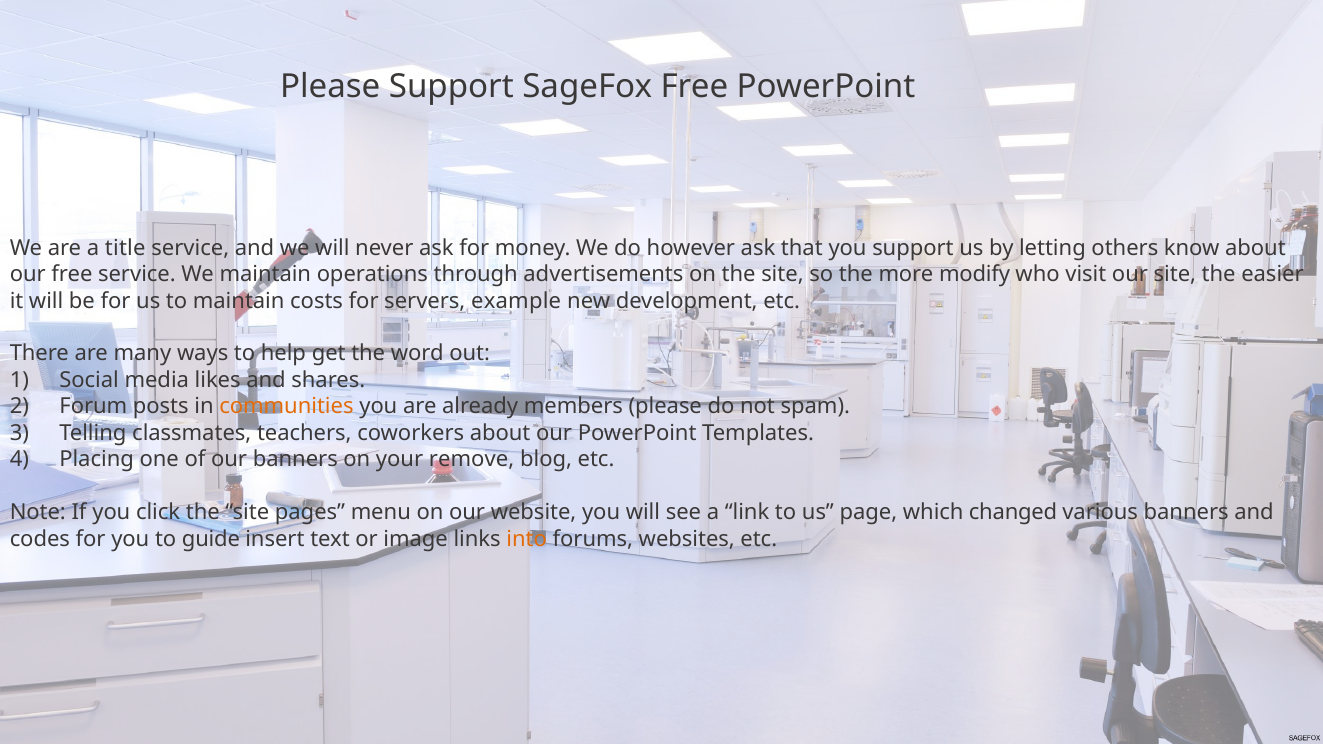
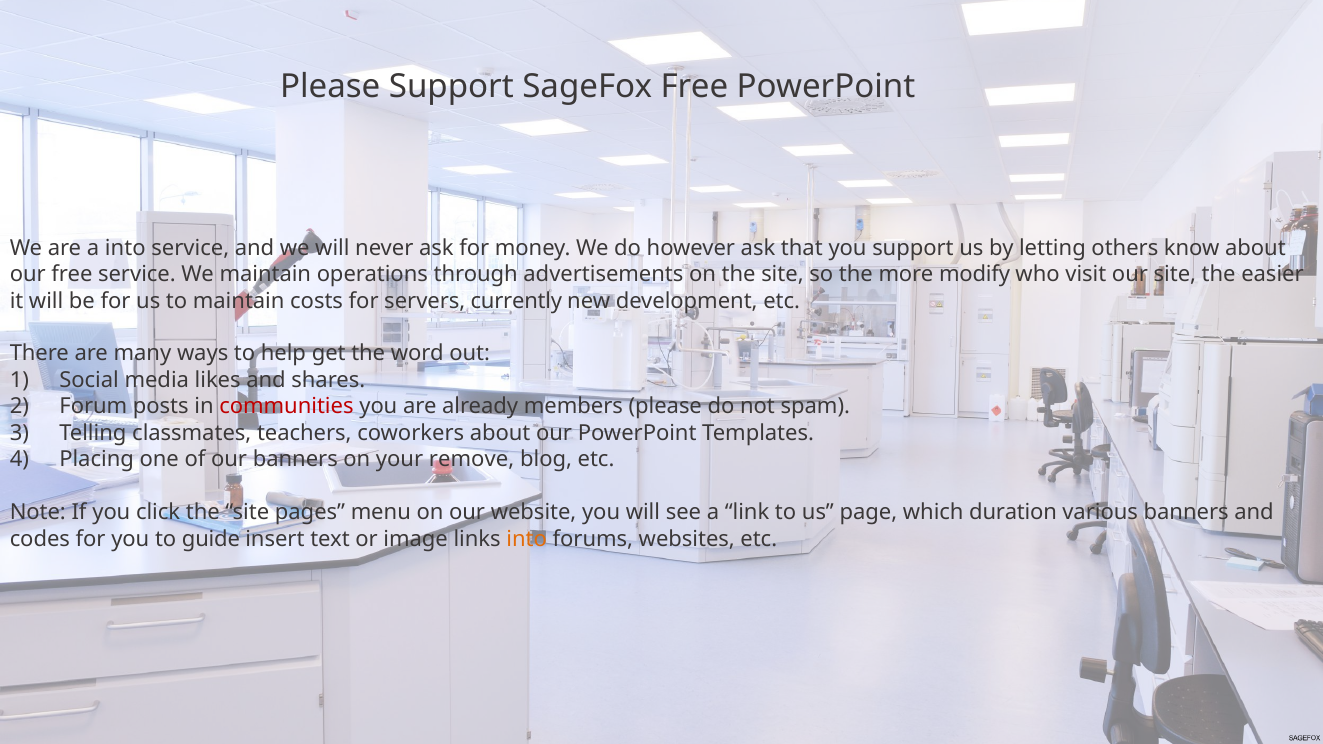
a title: title -> into
example: example -> currently
communities colour: orange -> red
changed: changed -> duration
